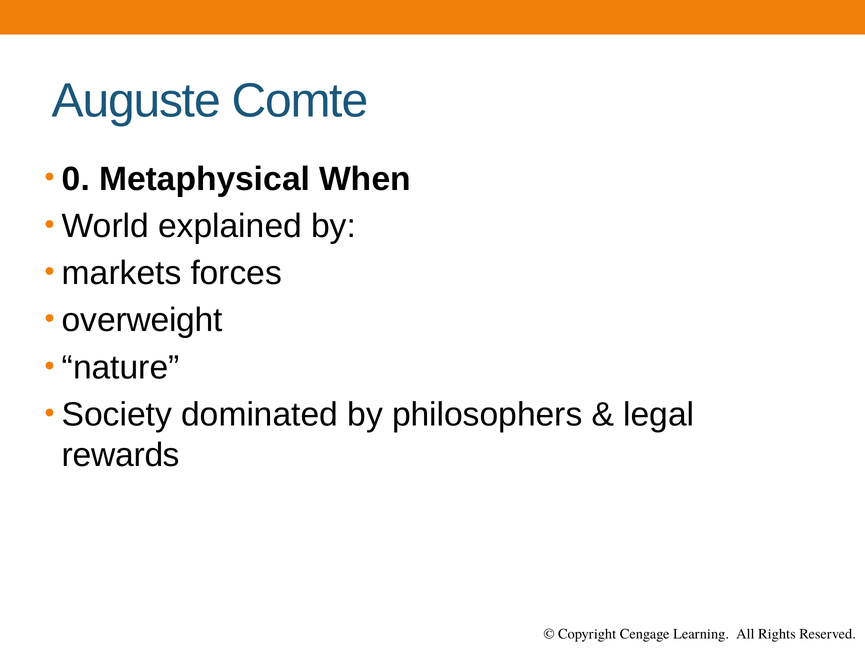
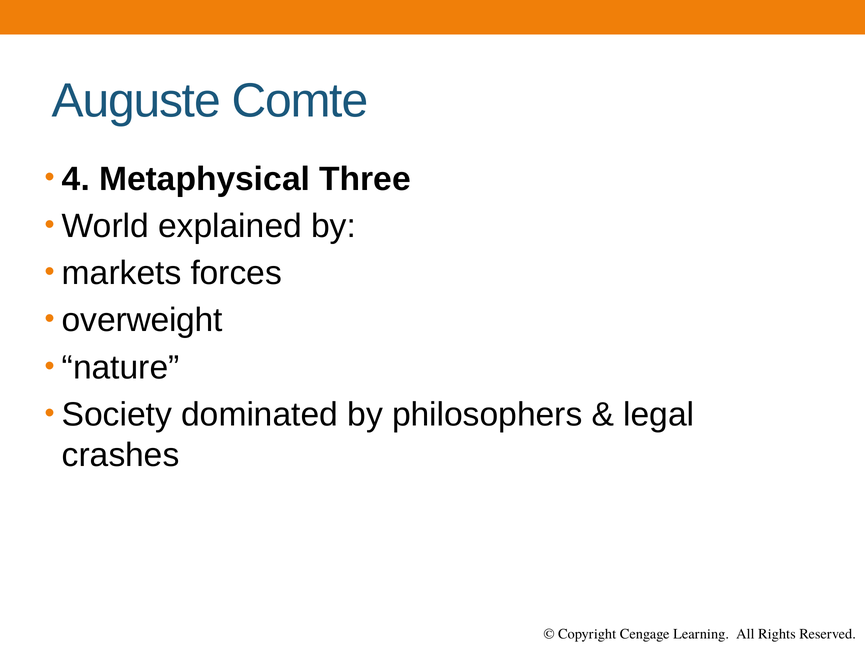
0: 0 -> 4
When: When -> Three
rewards: rewards -> crashes
